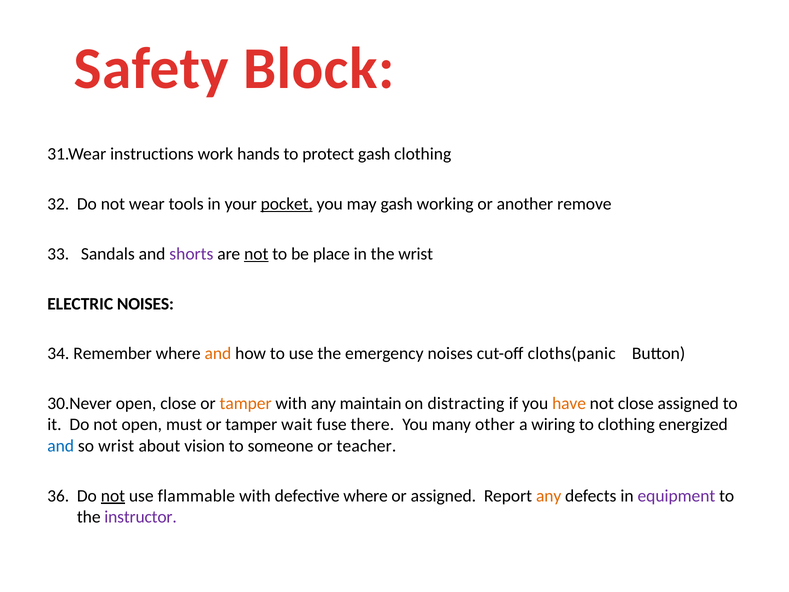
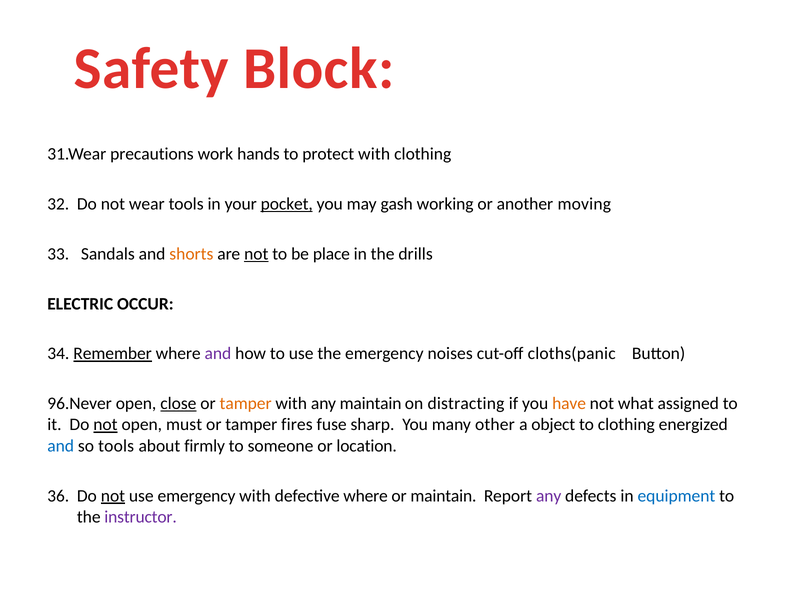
instructions: instructions -> precautions
protect gash: gash -> with
remove: remove -> moving
shorts colour: purple -> orange
the wrist: wrist -> drills
ELECTRIC NOISES: NOISES -> OCCUR
Remember underline: none -> present
and at (218, 354) colour: orange -> purple
30.Never: 30.Never -> 96.Never
close at (178, 404) underline: none -> present
not close: close -> what
not at (105, 425) underline: none -> present
wait: wait -> fires
there: there -> sharp
wiring: wiring -> object
so wrist: wrist -> tools
vision: vision -> firmly
teacher: teacher -> location
use flammable: flammable -> emergency
or assigned: assigned -> maintain
any at (549, 496) colour: orange -> purple
equipment colour: purple -> blue
